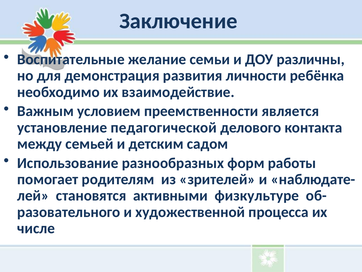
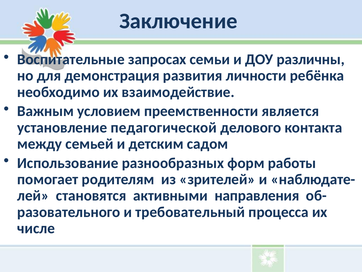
желание: желание -> запросах
физкультуре: физкультуре -> направления
художественной: художественной -> требовательный
